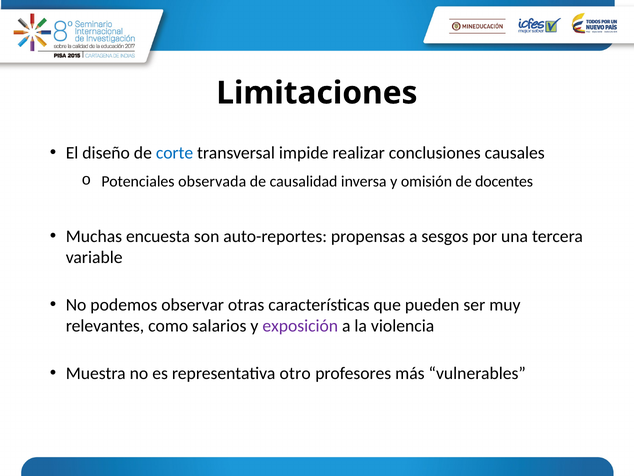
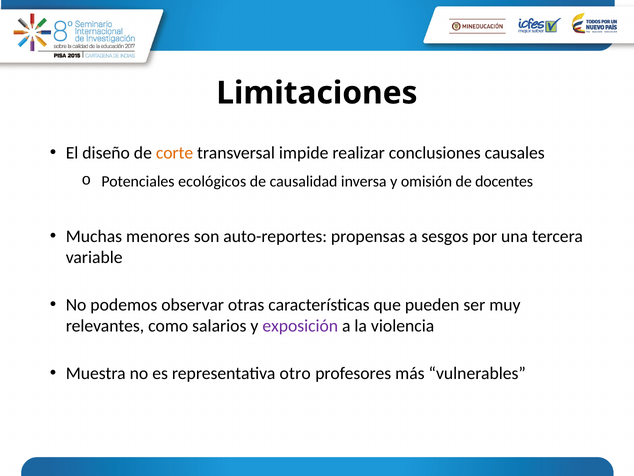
corte colour: blue -> orange
observada: observada -> ecológicos
encuesta: encuesta -> menores
